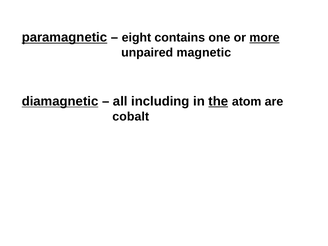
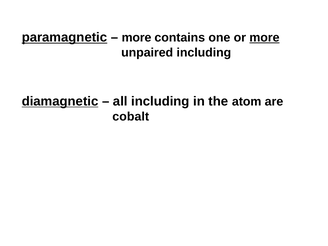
eight at (136, 38): eight -> more
unpaired magnetic: magnetic -> including
the underline: present -> none
